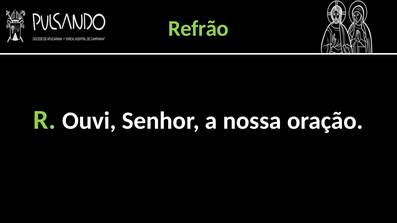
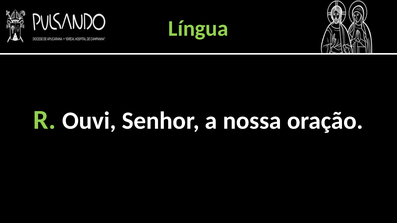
Refrão: Refrão -> Língua
